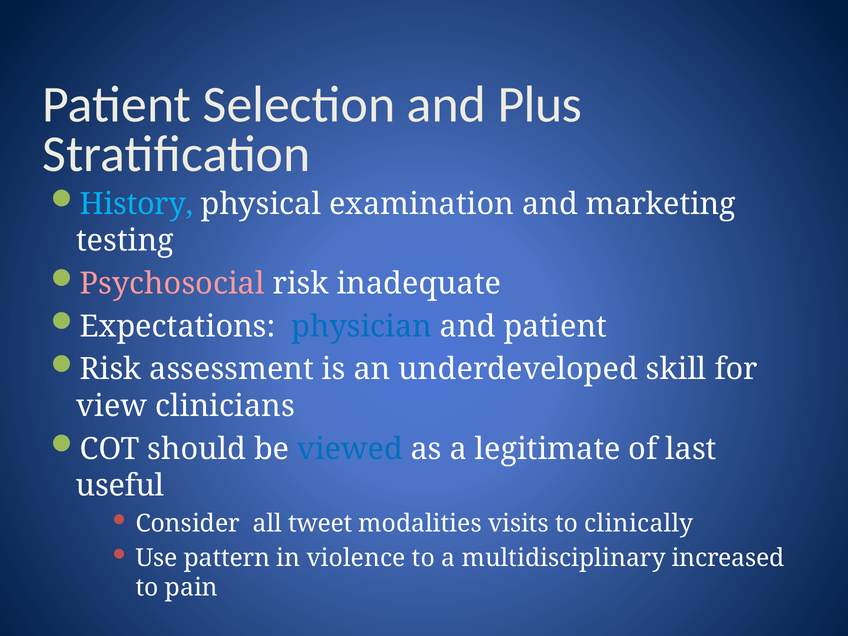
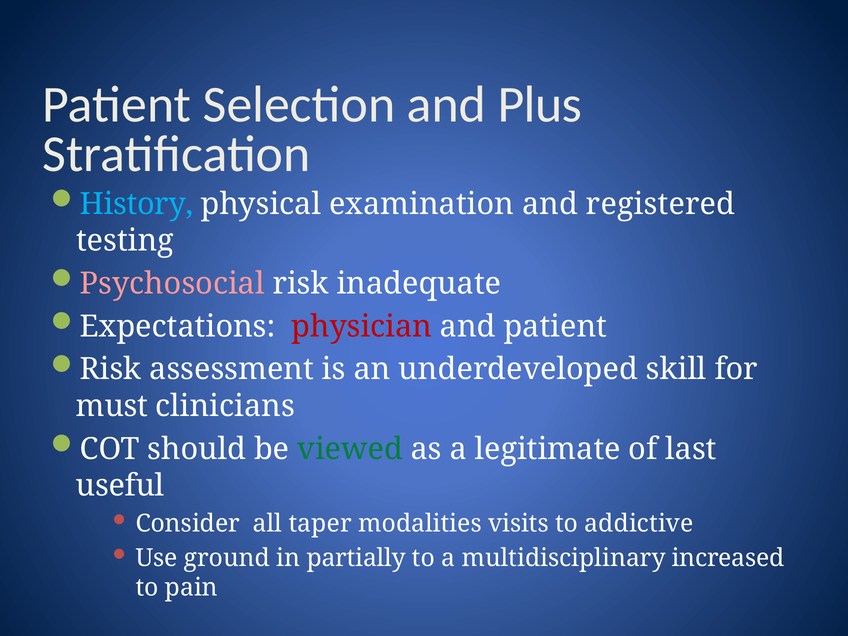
marketing: marketing -> registered
physician colour: blue -> red
view: view -> must
viewed colour: blue -> green
tweet: tweet -> taper
clinically: clinically -> addictive
pattern: pattern -> ground
violence: violence -> partially
